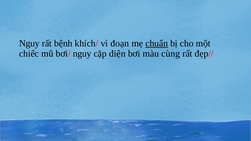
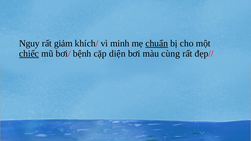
bệnh: bệnh -> giảm
đoạn: đoạn -> minh
chiếc underline: none -> present
bơi/ nguy: nguy -> bệnh
